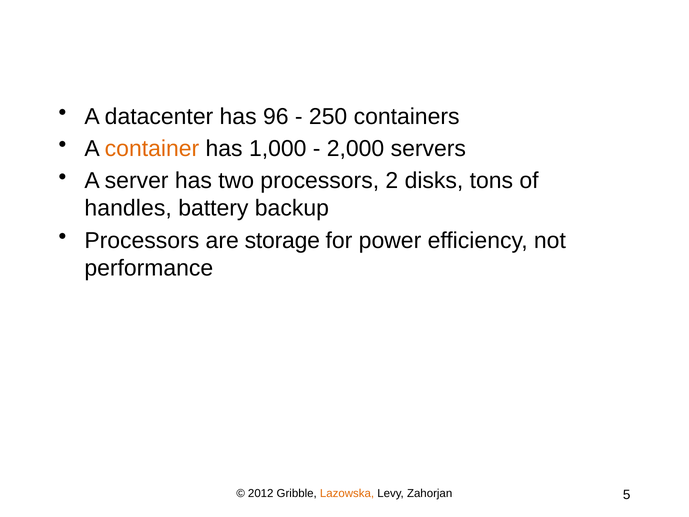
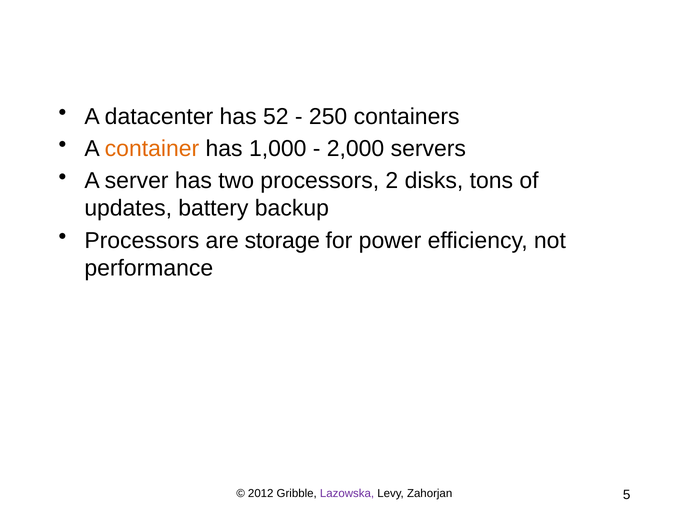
96: 96 -> 52
handles: handles -> updates
Lazowska colour: orange -> purple
